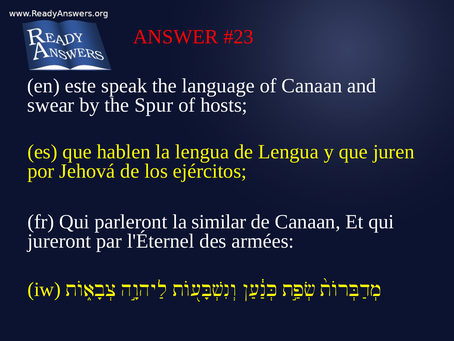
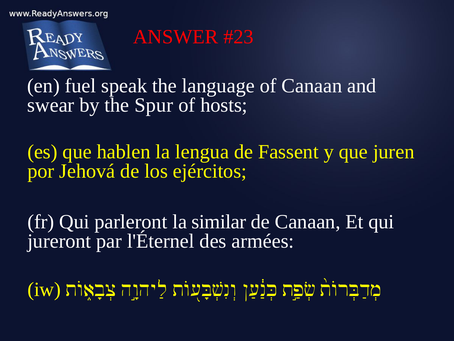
este: este -> fuel
de Lengua: Lengua -> Fassent
